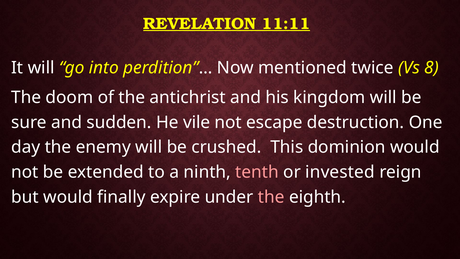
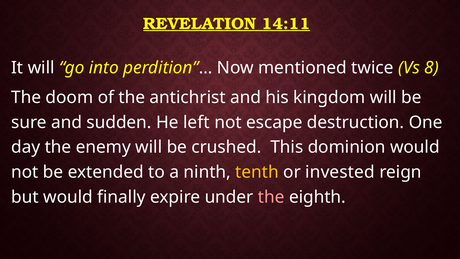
11:11: 11:11 -> 14:11
vile: vile -> left
tenth colour: pink -> yellow
